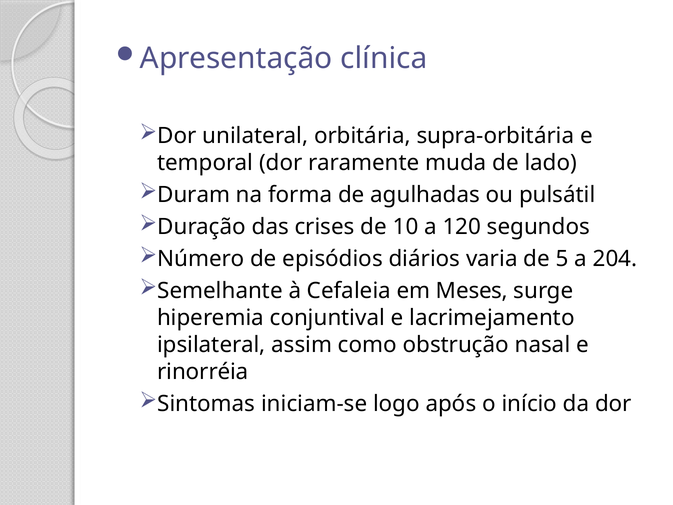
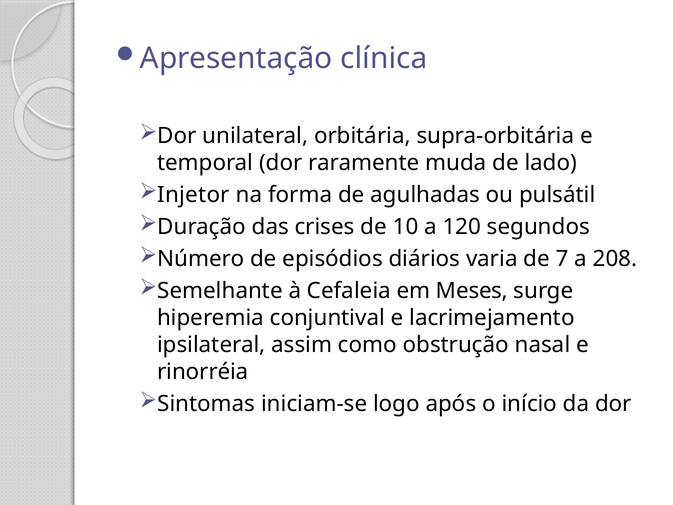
Duram: Duram -> Injetor
5: 5 -> 7
204: 204 -> 208
